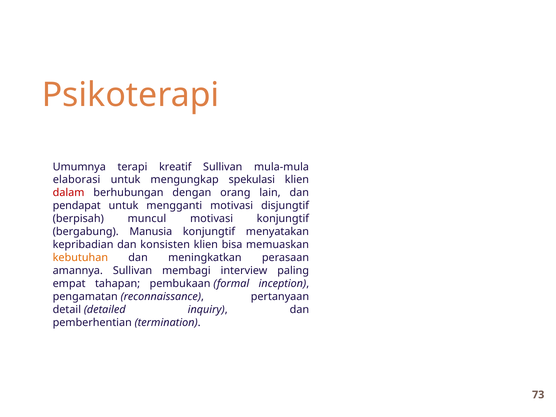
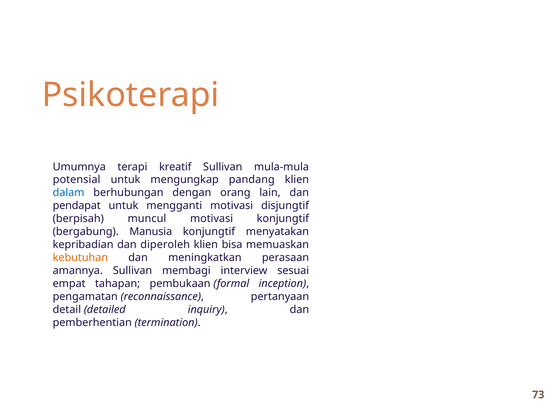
elaborasi: elaborasi -> potensial
spekulasi: spekulasi -> pandang
dalam colour: red -> blue
konsisten: konsisten -> diperoleh
paling: paling -> sesuai
